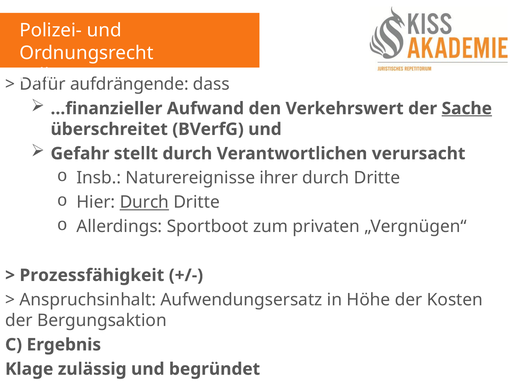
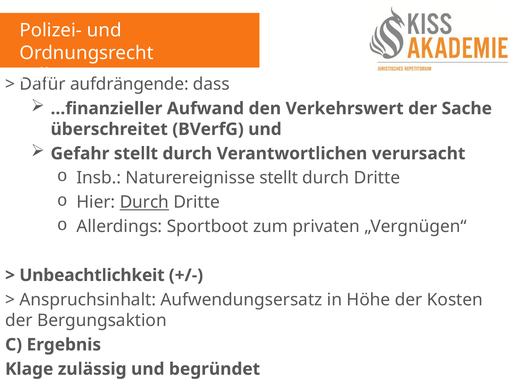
Sache underline: present -> none
Naturereignisse ihrer: ihrer -> stellt
Prozessfähigkeit: Prozessfähigkeit -> Unbeachtlichkeit
